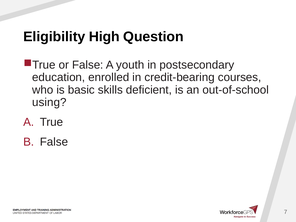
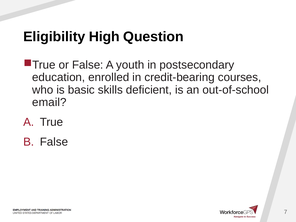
using: using -> email
